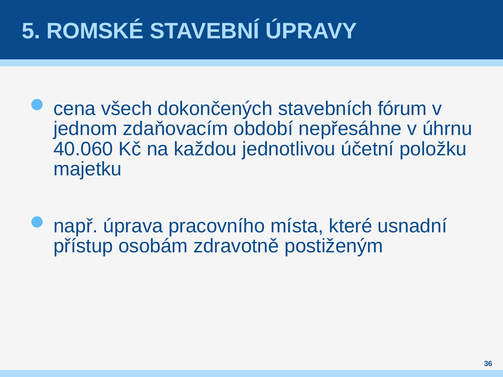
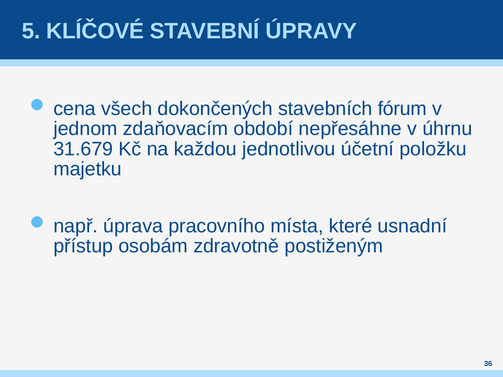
ROMSKÉ: ROMSKÉ -> KLÍČOVÉ
40.060: 40.060 -> 31.679
